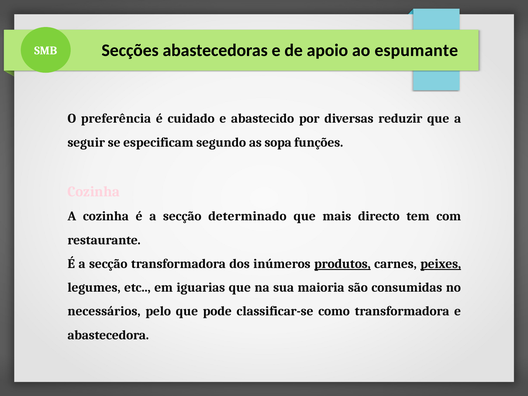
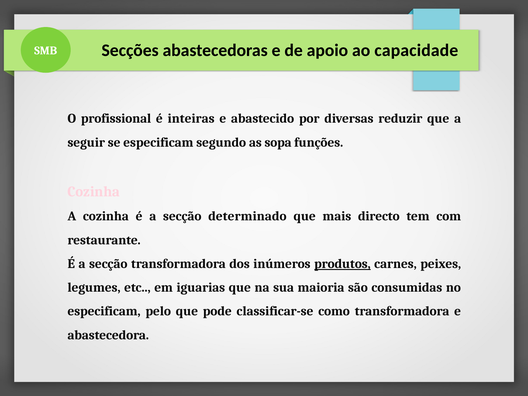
espumante: espumante -> capacidade
preferência: preferência -> profissional
cuidado: cuidado -> inteiras
peixes underline: present -> none
necessários at (104, 311): necessários -> especificam
